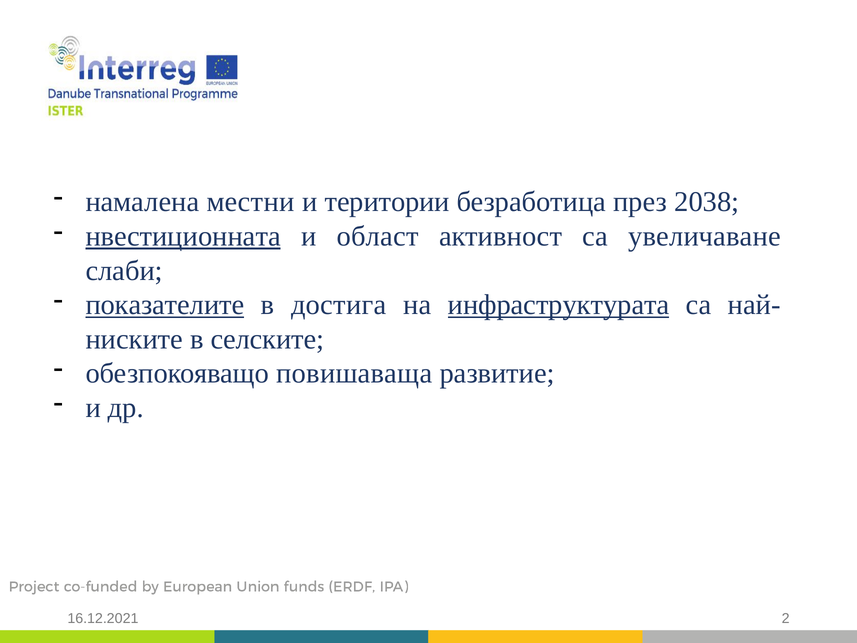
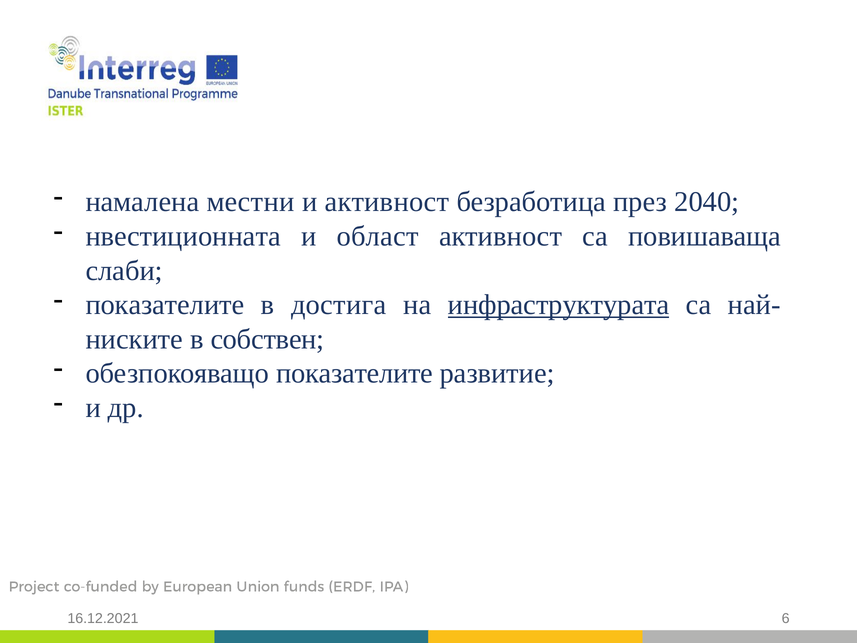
и територии: територии -> активност
2038: 2038 -> 2040
нвестиционната underline: present -> none
увеличаване: увеличаване -> повишаваща
показателите at (165, 305) underline: present -> none
селските: селските -> собствен
обезпокояващо повишаваща: повишаваща -> показателите
2: 2 -> 6
